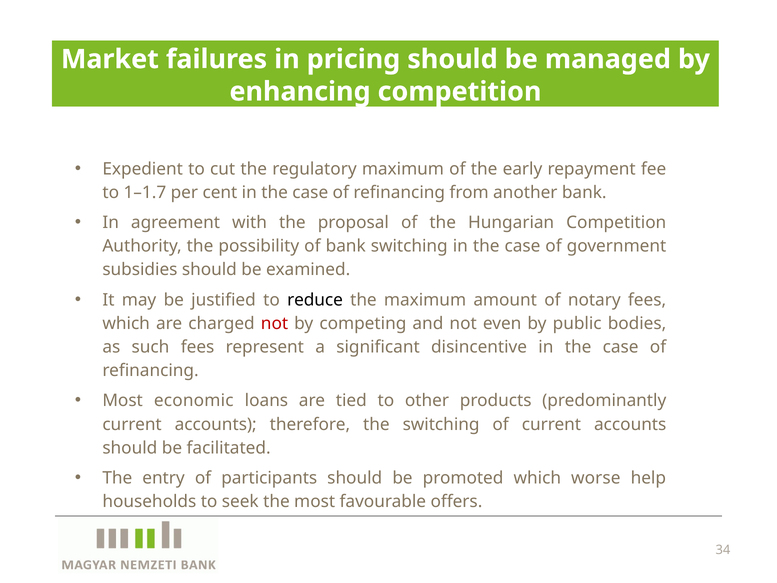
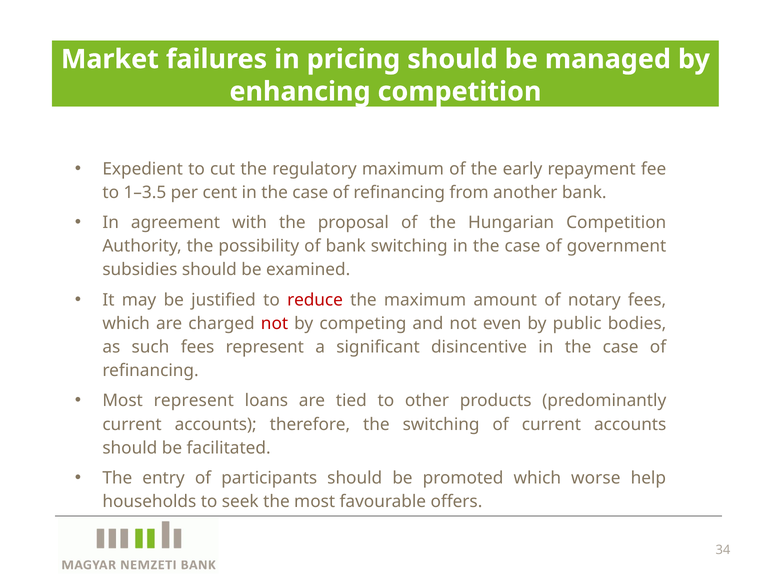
1–1.7: 1–1.7 -> 1–3.5
reduce colour: black -> red
Most economic: economic -> represent
